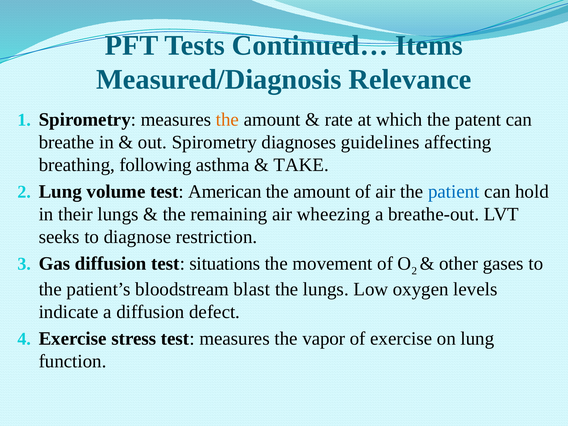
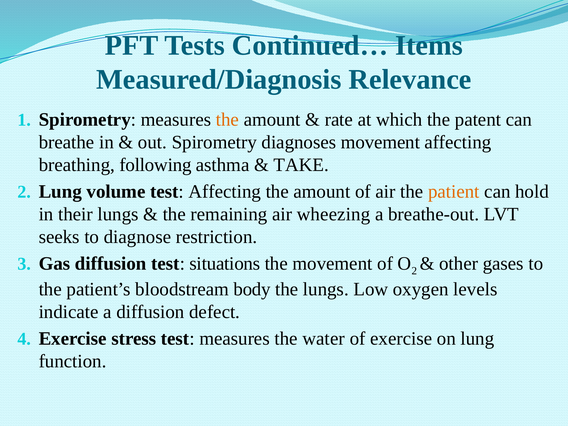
diagnoses guidelines: guidelines -> movement
test American: American -> Affecting
patient colour: blue -> orange
blast: blast -> body
vapor: vapor -> water
